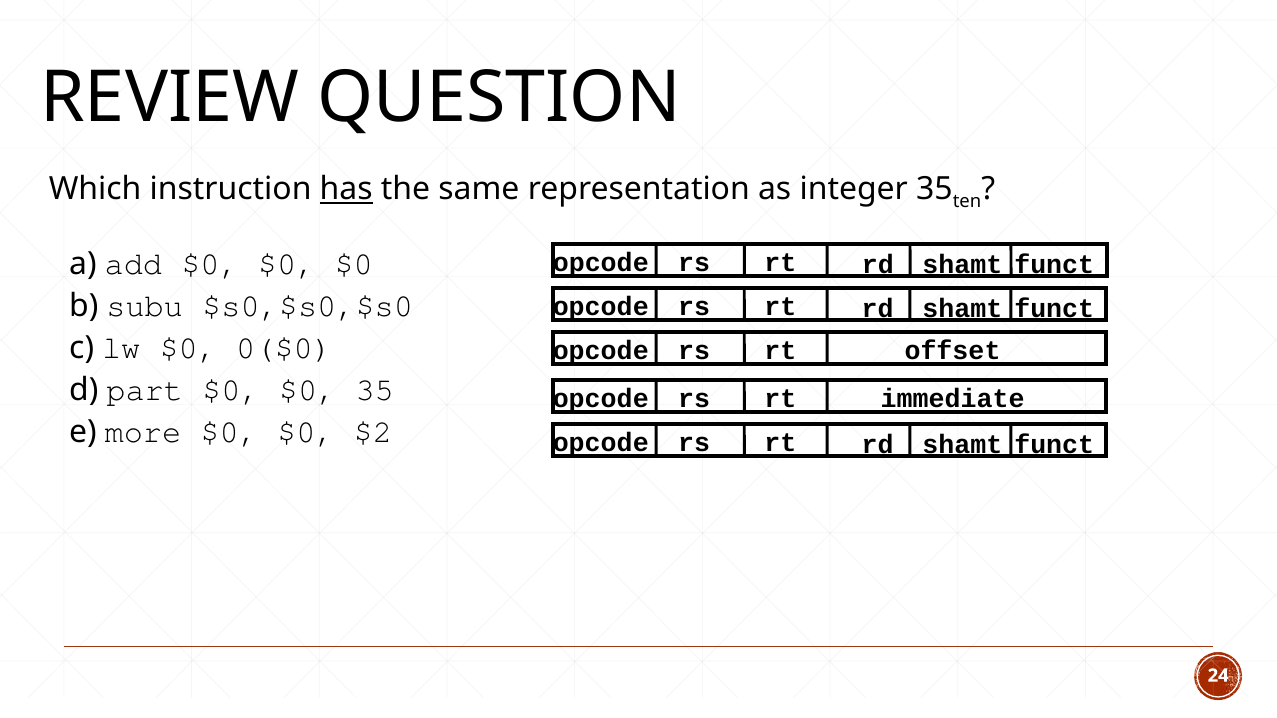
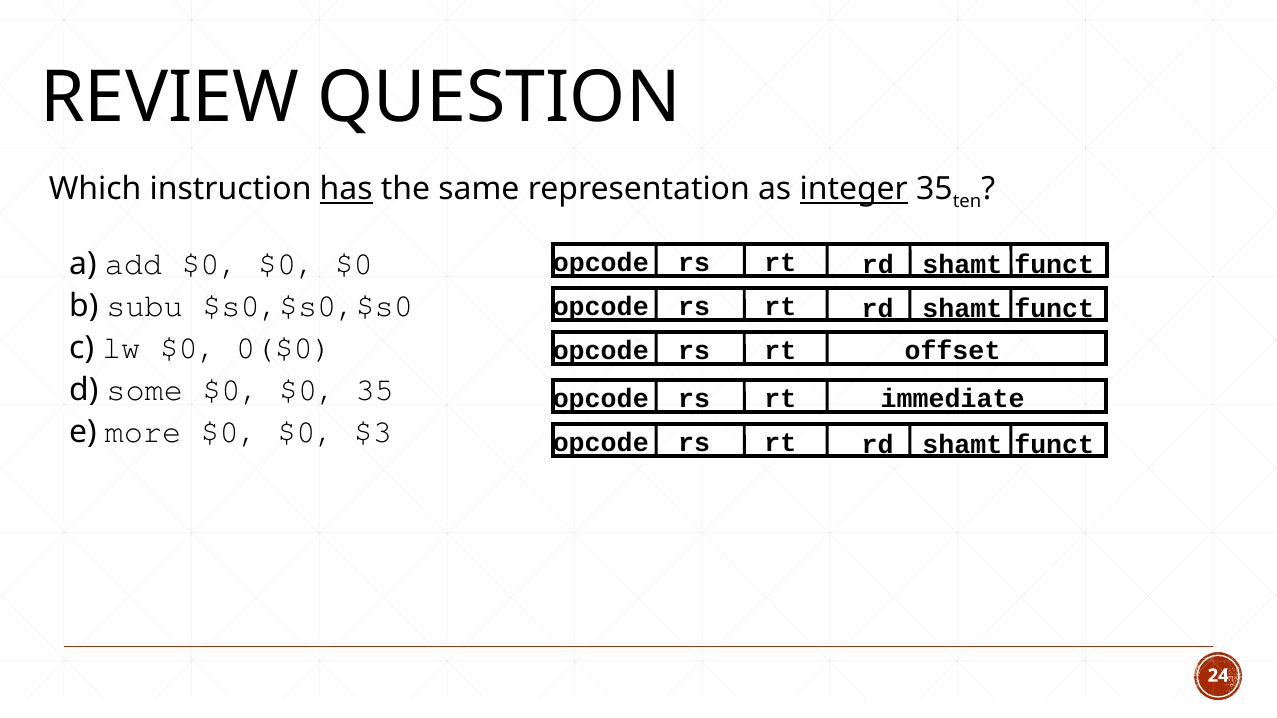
integer underline: none -> present
part: part -> some
$2: $2 -> $3
